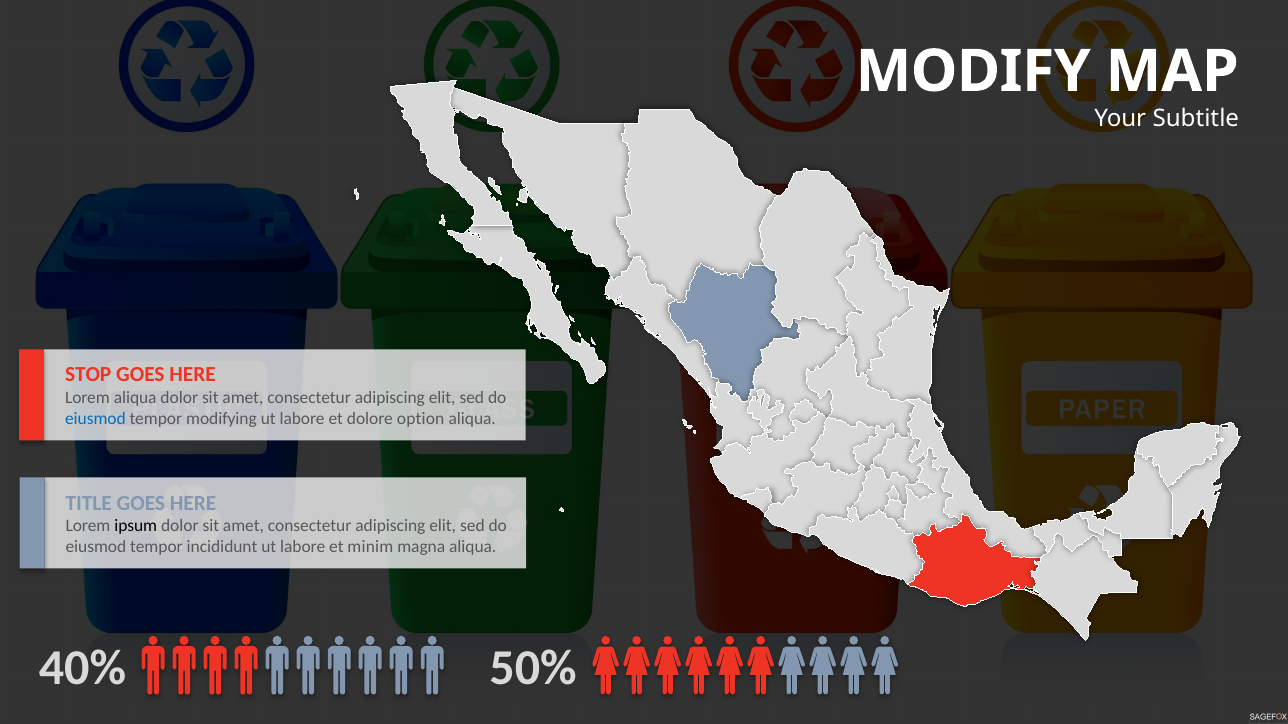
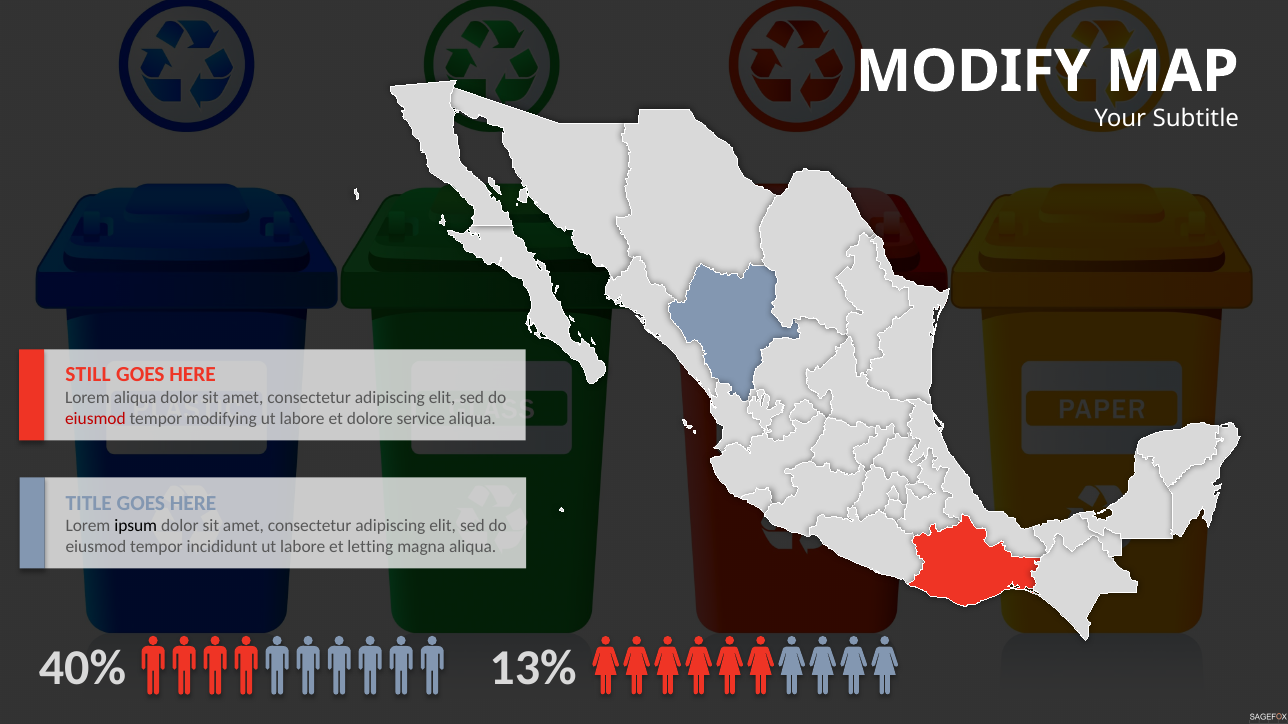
STOP: STOP -> STILL
eiusmod at (95, 419) colour: blue -> red
option: option -> service
minim: minim -> letting
50%: 50% -> 13%
